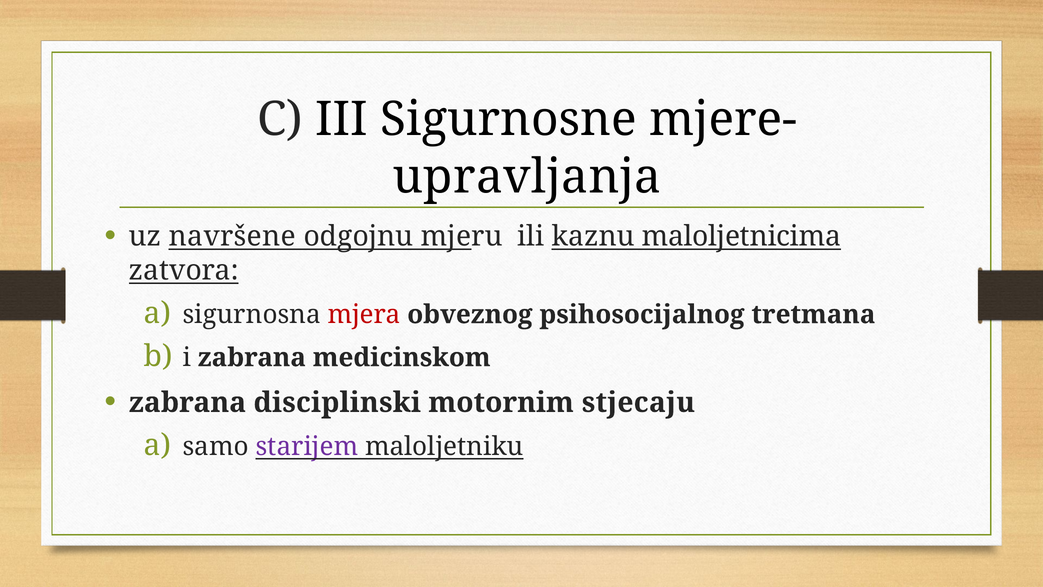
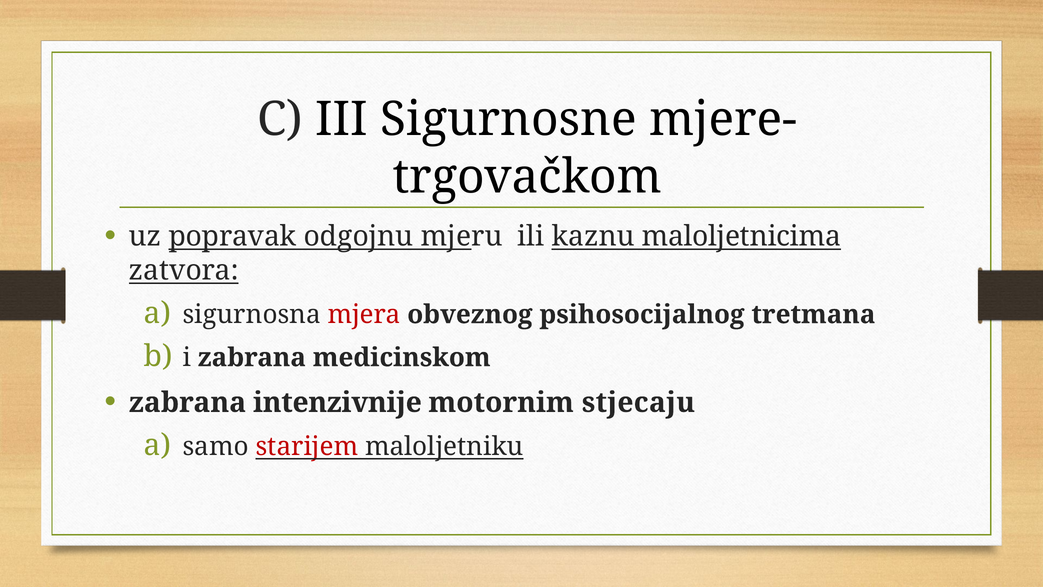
upravljanja: upravljanja -> trgovačkom
navršene: navršene -> popravak
disciplinski: disciplinski -> intenzivnije
starijem colour: purple -> red
